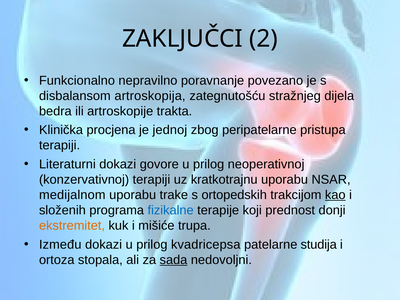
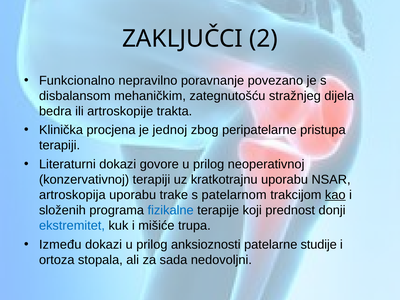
artroskopija: artroskopija -> mehaničkim
medijalnom: medijalnom -> artroskopija
ortopedskih: ortopedskih -> patelarnom
ekstremitet colour: orange -> blue
kvadricepsa: kvadricepsa -> anksioznosti
studija: studija -> studije
sada underline: present -> none
